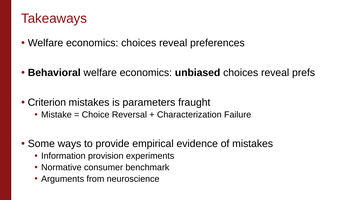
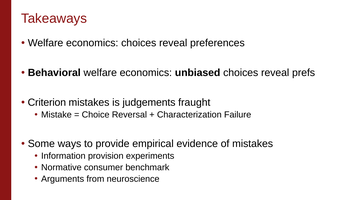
parameters: parameters -> judgements
